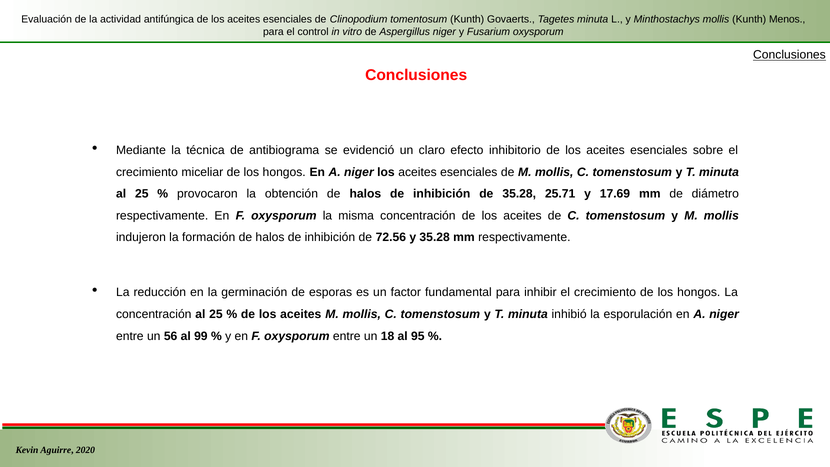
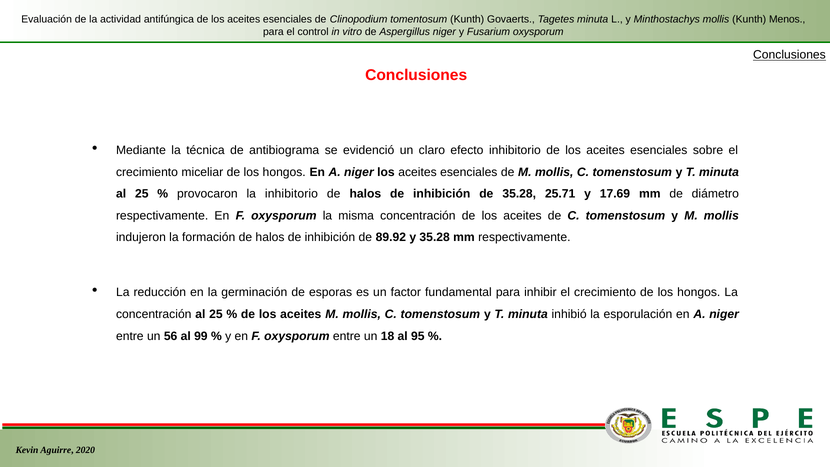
la obtención: obtención -> inhibitorio
72.56: 72.56 -> 89.92
